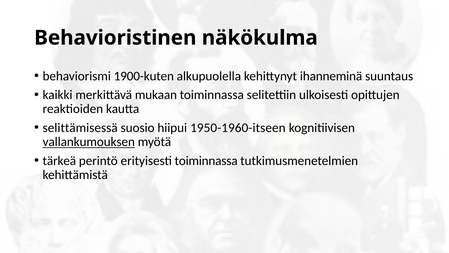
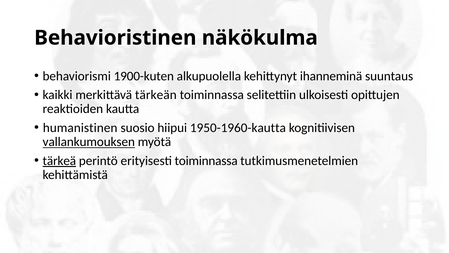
mukaan: mukaan -> tärkeän
selittämisessä: selittämisessä -> humanistinen
1950-1960-itseen: 1950-1960-itseen -> 1950-1960-kautta
tärkeä underline: none -> present
